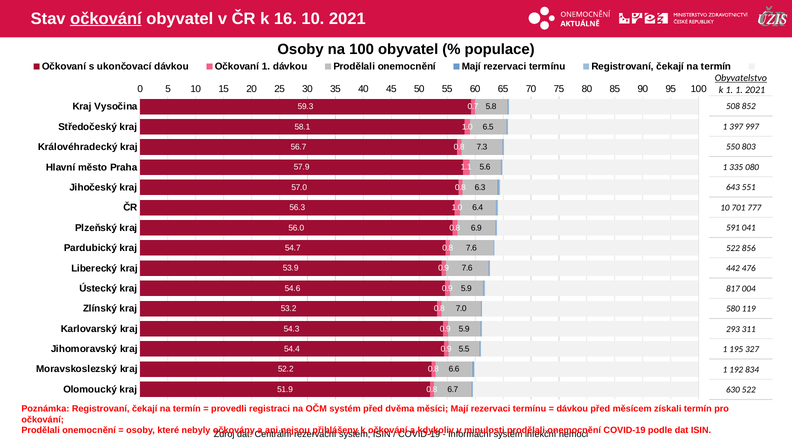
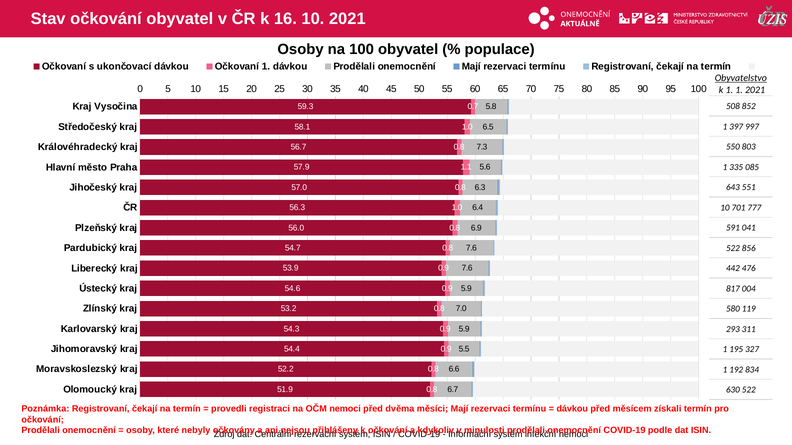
očkování at (106, 19) underline: present -> none
080: 080 -> 085
OČM systém: systém -> nemoci
